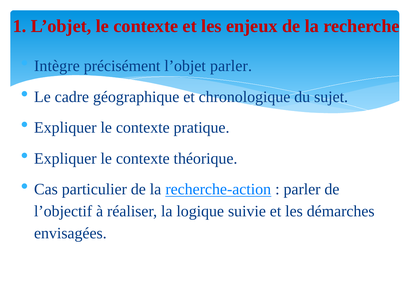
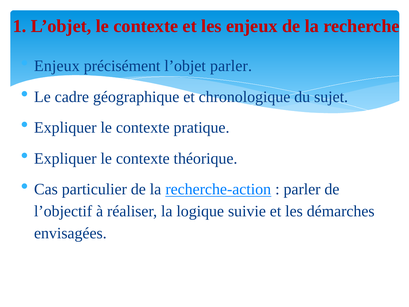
Intègre at (57, 66): Intègre -> Enjeux
